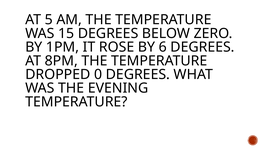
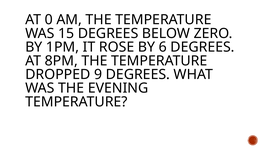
5: 5 -> 0
0: 0 -> 9
